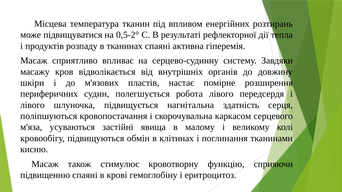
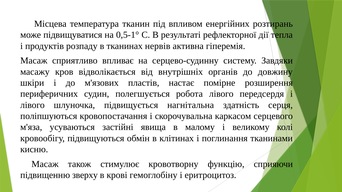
0,5-2°: 0,5-2° -> 0,5-1°
тканинах спаяні: спаяні -> нервів
підвищенню спаяні: спаяні -> зверху
